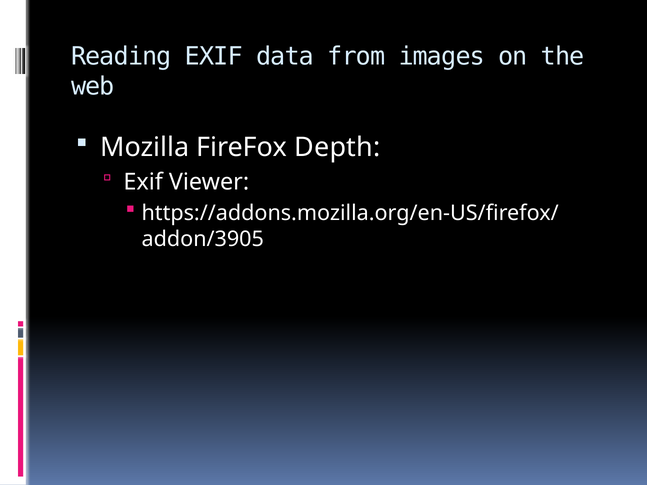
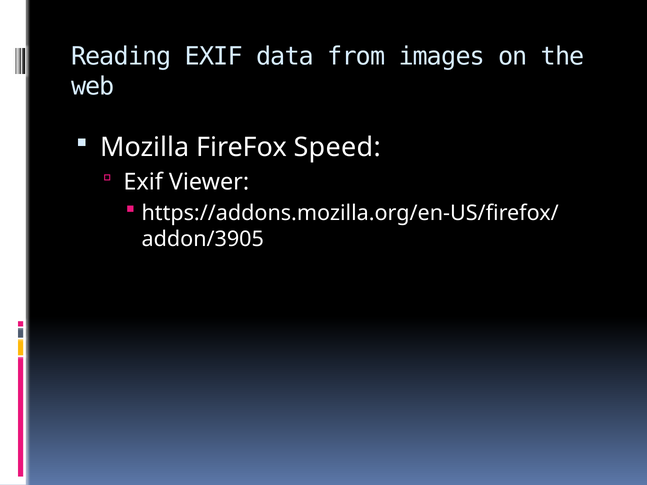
Depth: Depth -> Speed
